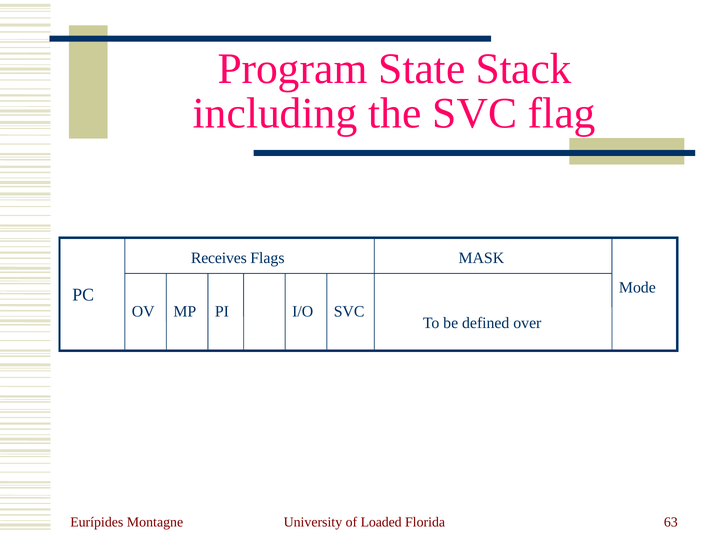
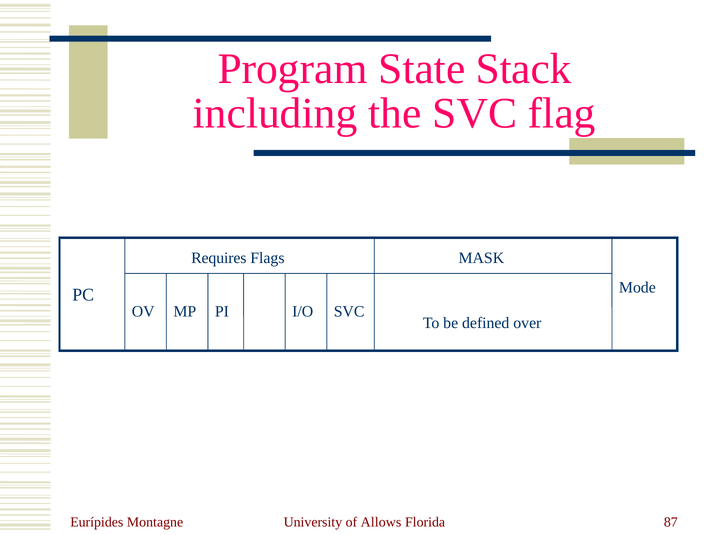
Receives: Receives -> Requires
Loaded: Loaded -> Allows
63: 63 -> 87
